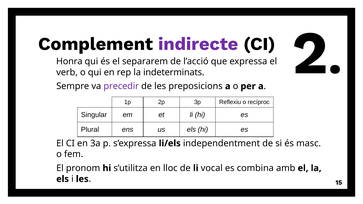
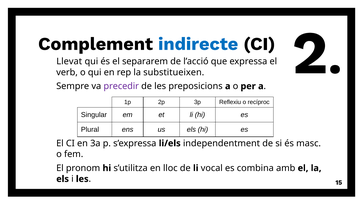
indirecte colour: purple -> blue
Honra: Honra -> Llevat
indeterminats: indeterminats -> substitueixen
